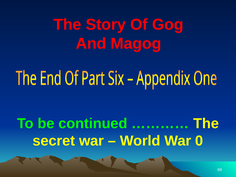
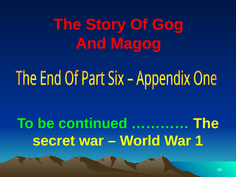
0: 0 -> 1
